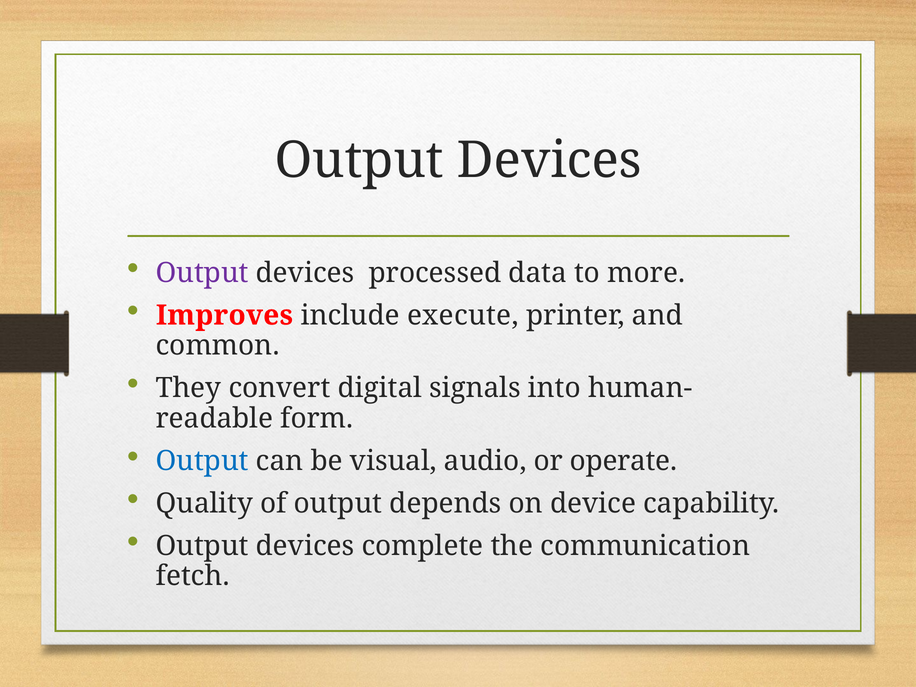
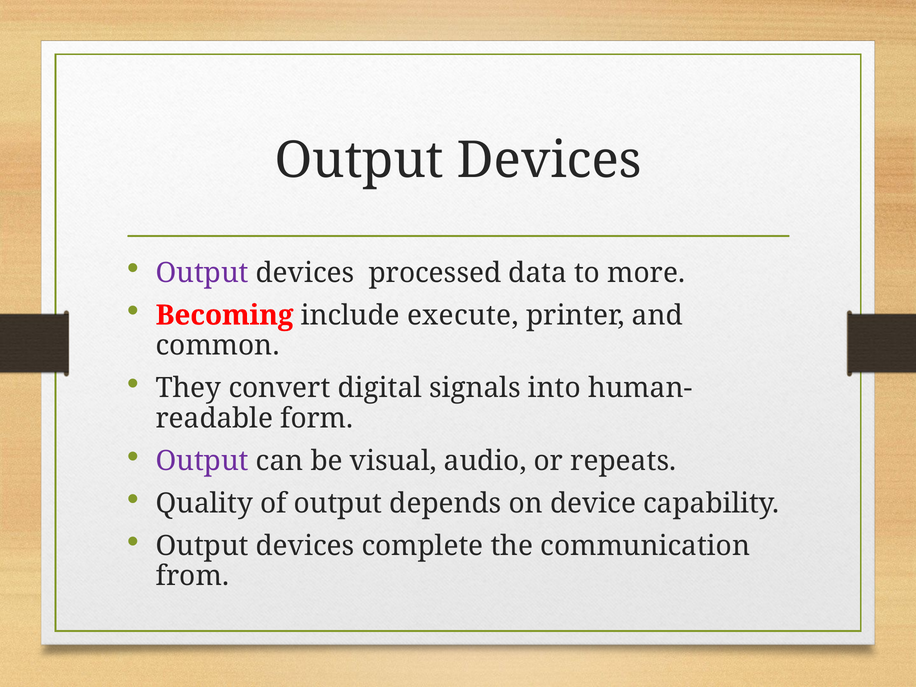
Improves: Improves -> Becoming
Output at (202, 461) colour: blue -> purple
operate: operate -> repeats
fetch: fetch -> from
